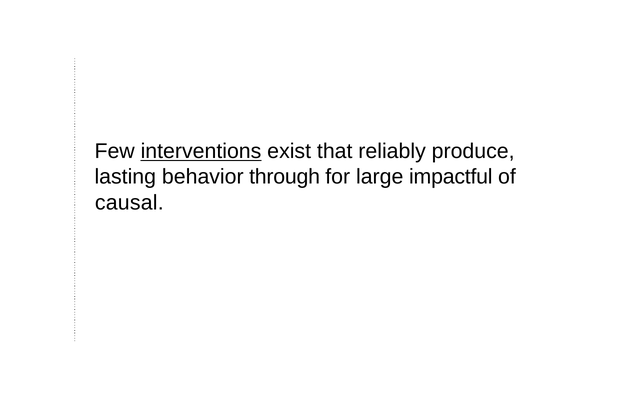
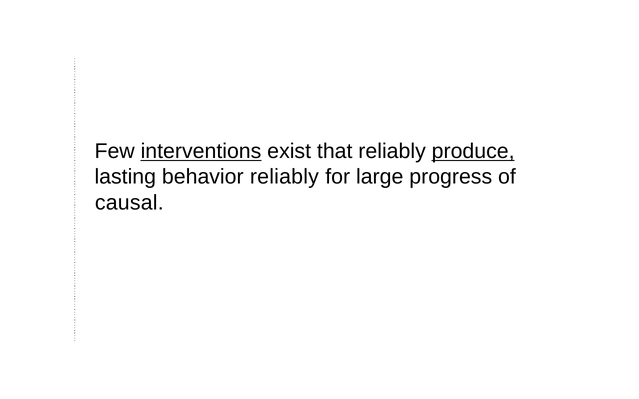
produce underline: none -> present
behavior through: through -> reliably
impactful: impactful -> progress
